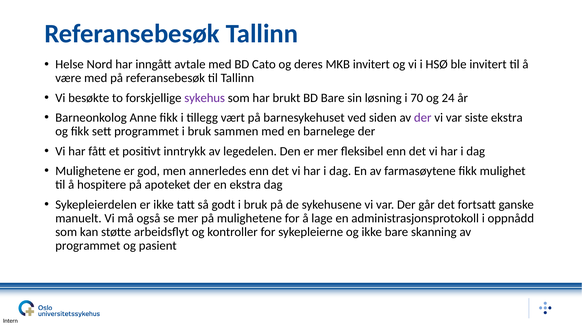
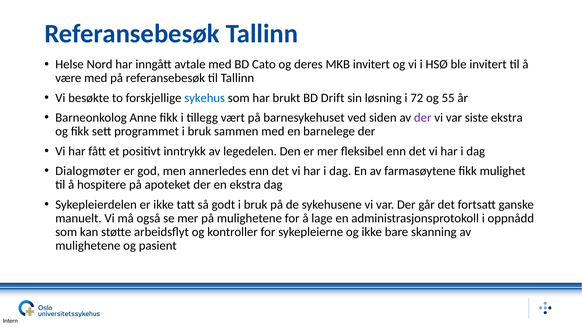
sykehus colour: purple -> blue
BD Bare: Bare -> Drift
70: 70 -> 72
24: 24 -> 55
Mulighetene at (88, 171): Mulighetene -> Dialogmøter
programmet at (88, 246): programmet -> mulighetene
